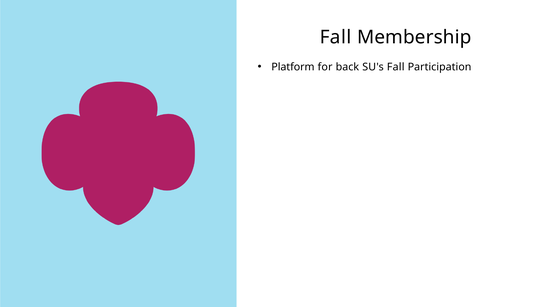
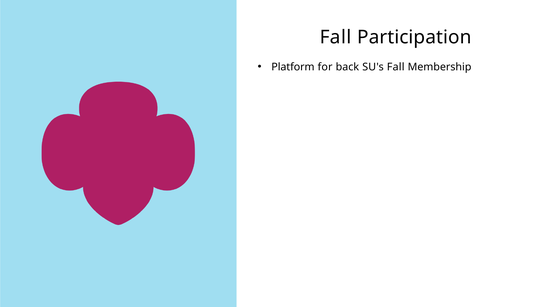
Membership: Membership -> Participation
Participation: Participation -> Membership
